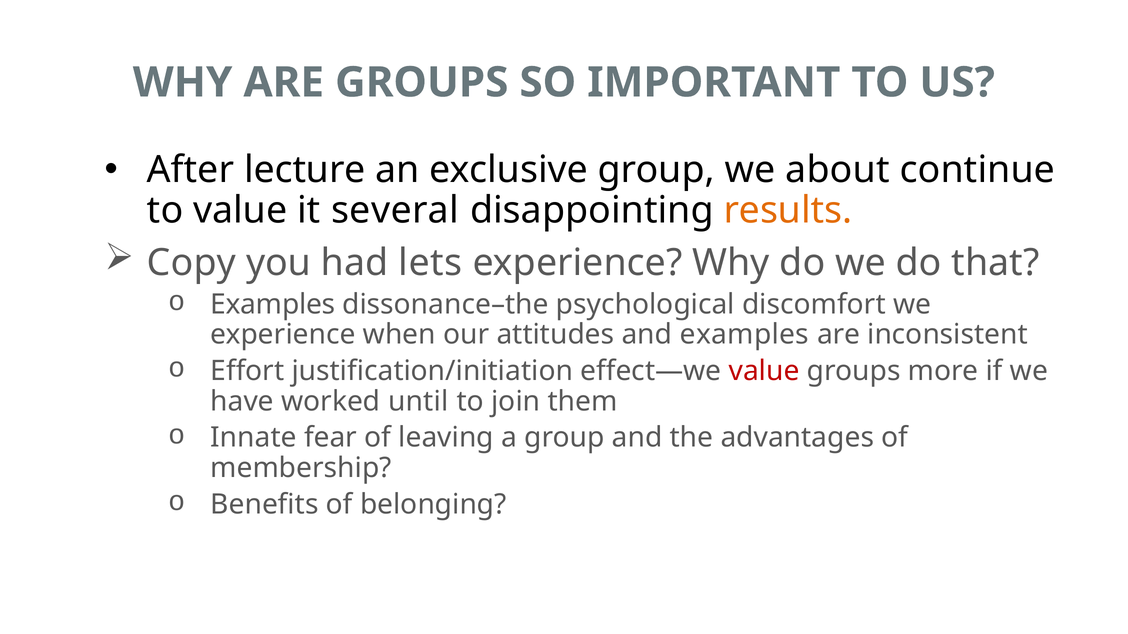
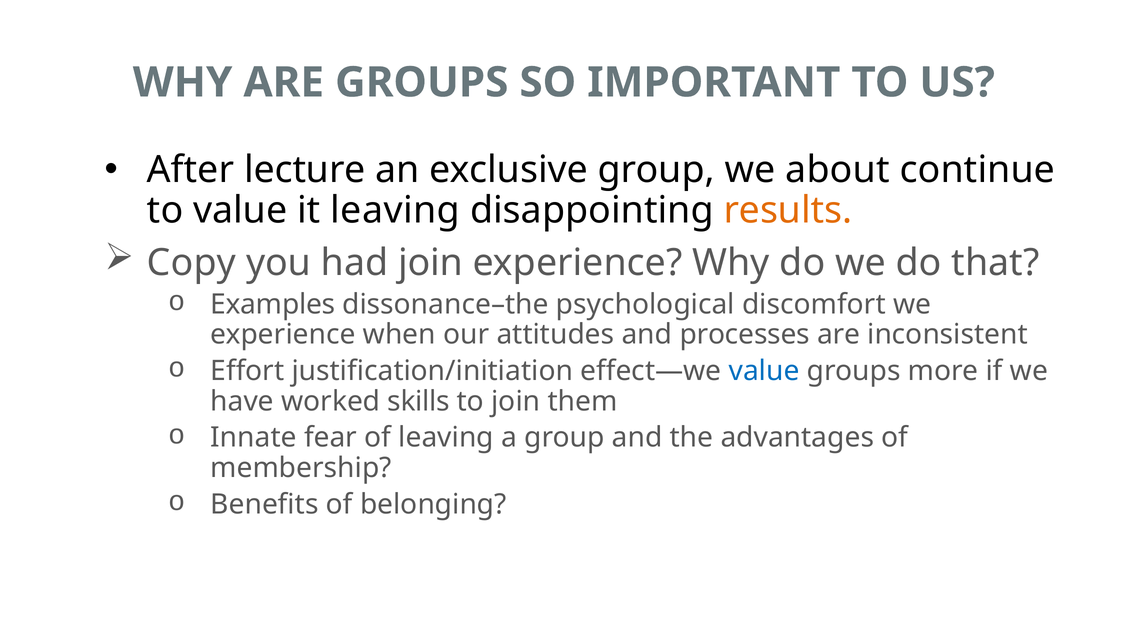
it several: several -> leaving
had lets: lets -> join
and examples: examples -> processes
value at (764, 371) colour: red -> blue
until: until -> skills
